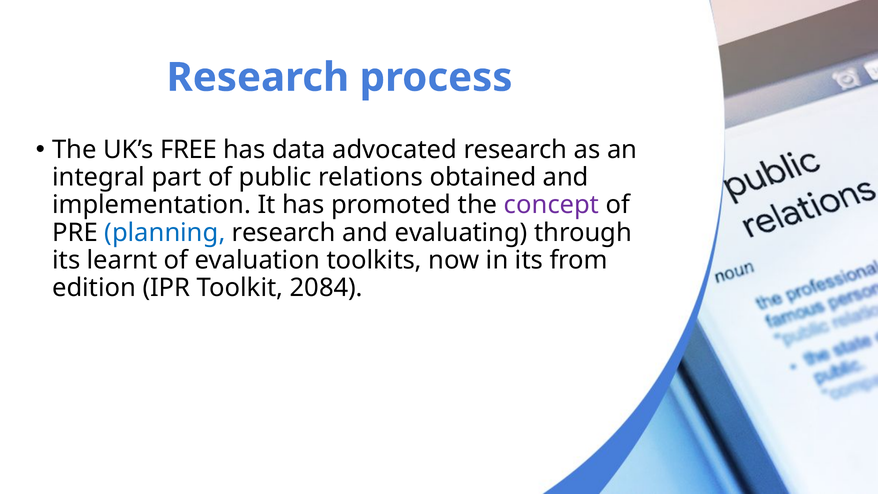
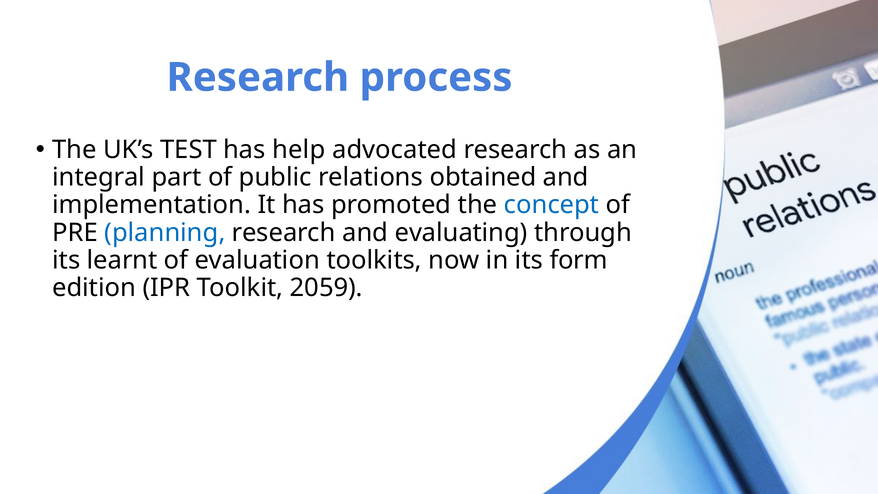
FREE: FREE -> TEST
data: data -> help
concept colour: purple -> blue
from: from -> form
2084: 2084 -> 2059
